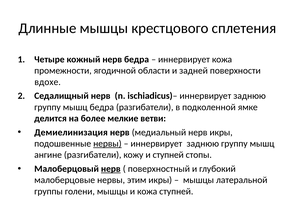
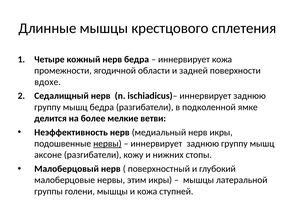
Демиелинизация: Демиелинизация -> Неэффективность
ангине: ангине -> аксоне
и ступней: ступней -> нижних
нерв at (111, 169) underline: present -> none
